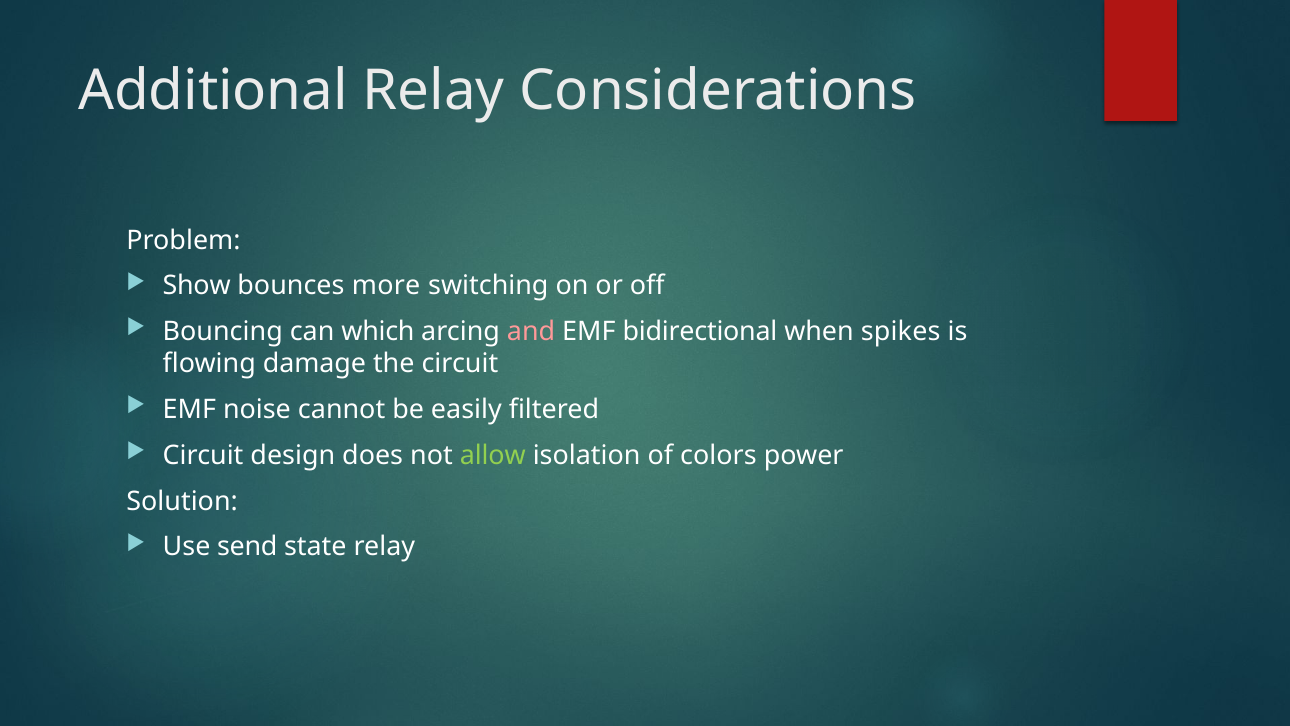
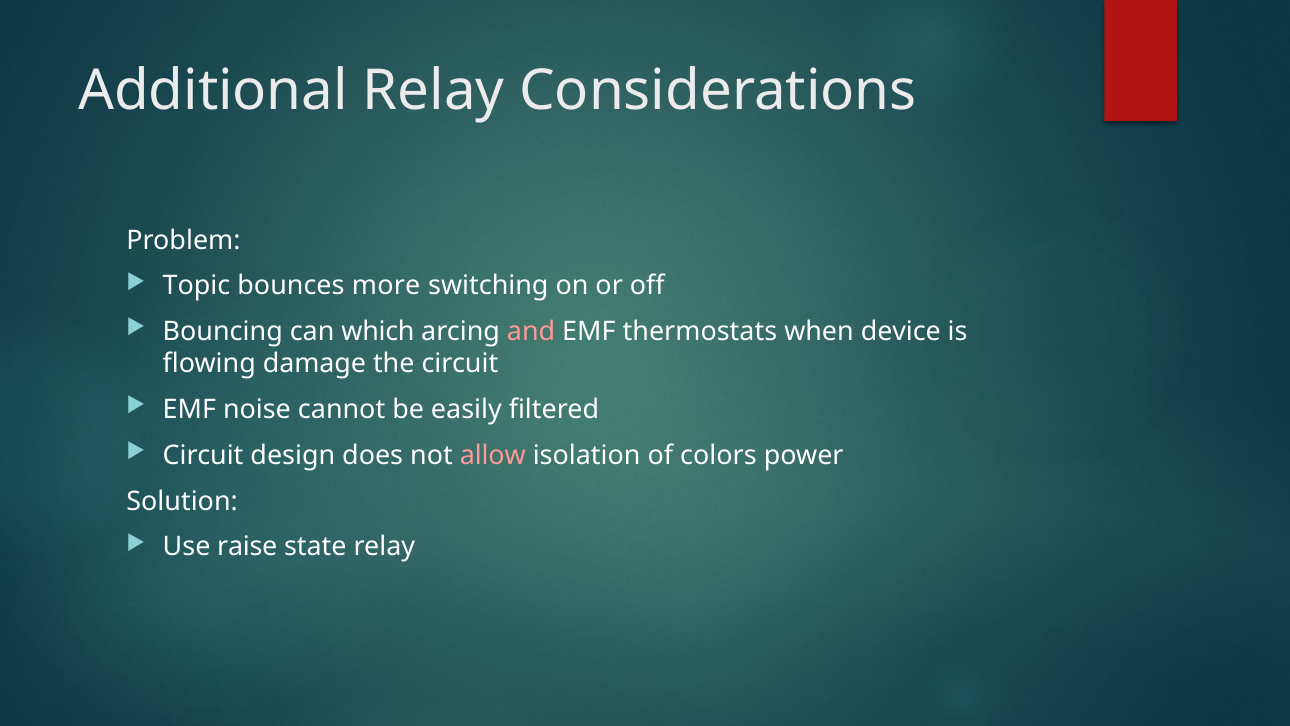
Show: Show -> Topic
bidirectional: bidirectional -> thermostats
spikes: spikes -> device
allow colour: light green -> pink
send: send -> raise
